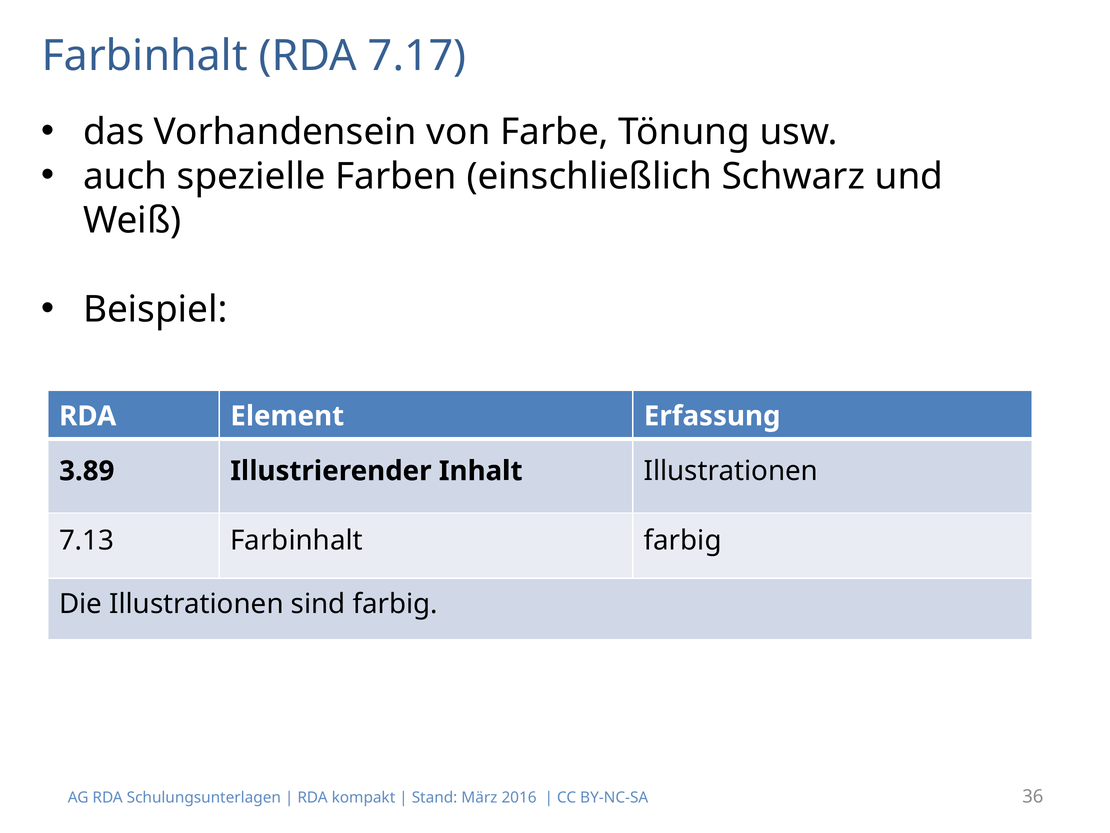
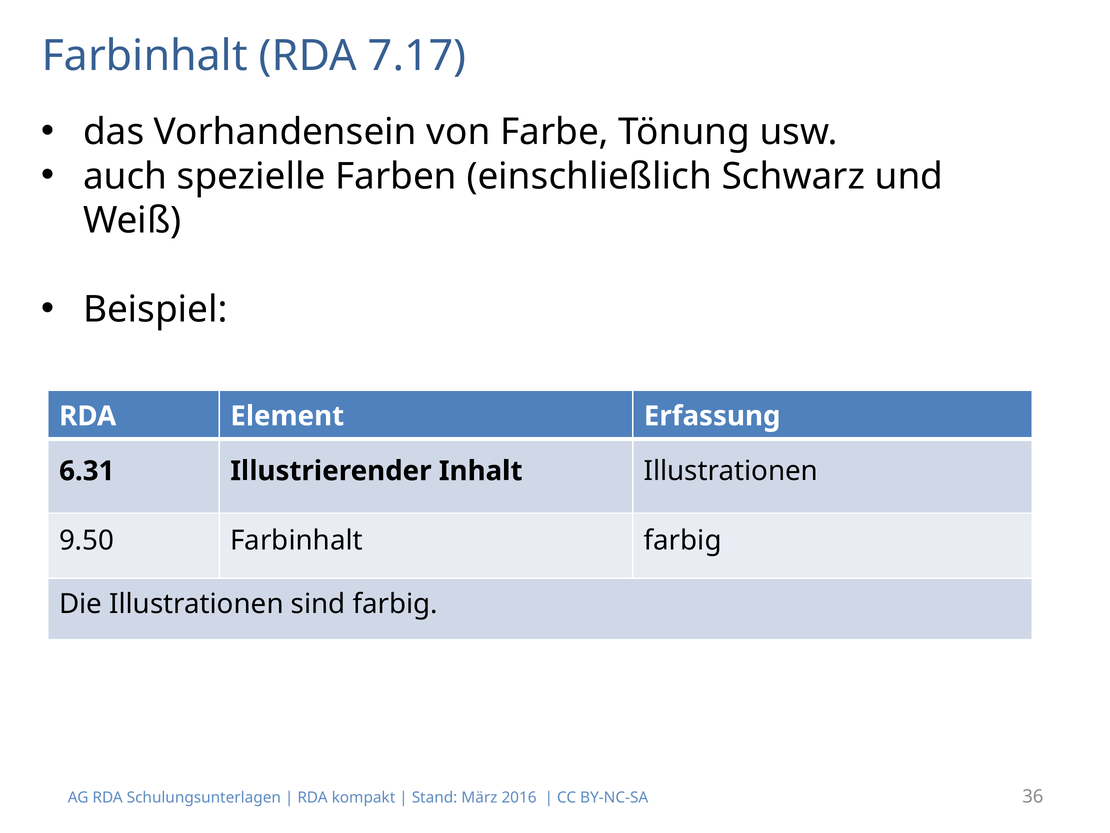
3.89: 3.89 -> 6.31
7.13: 7.13 -> 9.50
